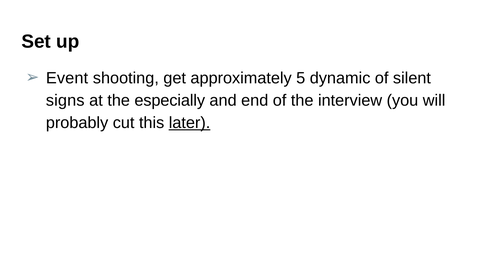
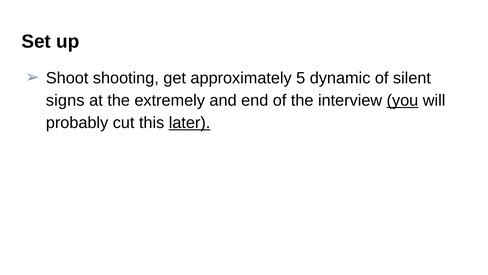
Event: Event -> Shoot
especially: especially -> extremely
you underline: none -> present
